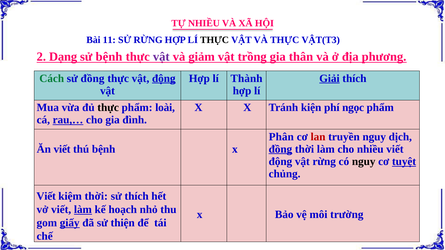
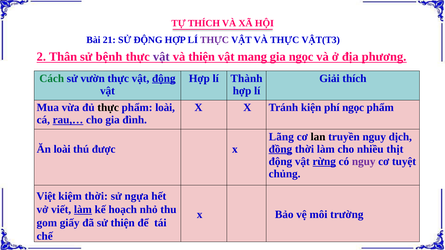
TỰ NHIỀU: NHIỀU -> THÍCH
11: 11 -> 21
SỬ RỪNG: RỪNG -> ĐỘNG
THỰC at (215, 40) colour: black -> purple
Dạng: Dạng -> Thân
và giảm: giảm -> thiện
trồng: trồng -> mang
gia thân: thân -> ngọc
sử đồng: đồng -> vườn
Giải underline: present -> none
Phân: Phân -> Lãng
lan colour: red -> black
Ăn viết: viết -> loài
thú bệnh: bệnh -> được
nhiều viết: viết -> thịt
rừng at (324, 161) underline: none -> present
nguy at (364, 161) colour: black -> purple
tuyệt underline: present -> none
Viết at (46, 196): Viết -> Việt
sử thích: thích -> ngựa
giấy underline: present -> none
